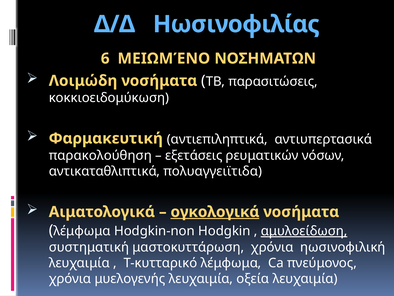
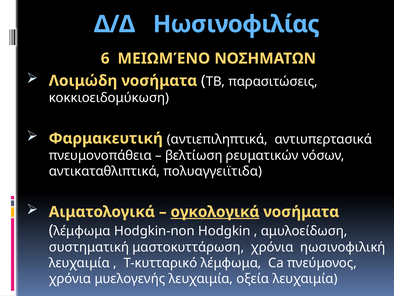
παρακολούθηση: παρακολούθηση -> πνευμονοπάθεια
εξετάσεις: εξετάσεις -> βελτίωση
αμυλοείδωση underline: present -> none
